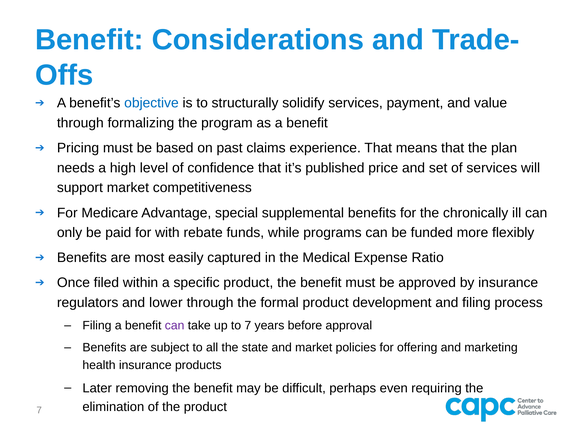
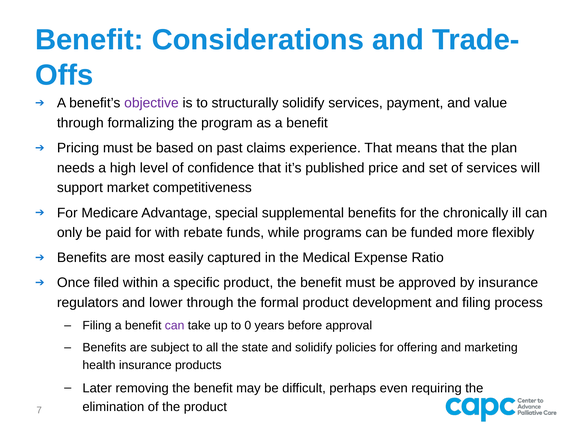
objective colour: blue -> purple
to 7: 7 -> 0
and market: market -> solidify
